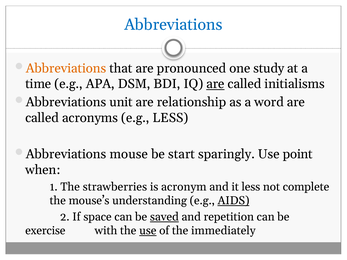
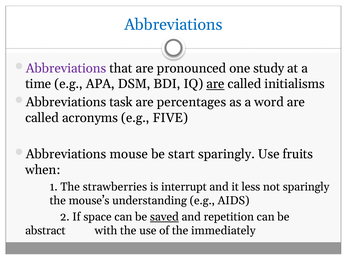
Abbreviations at (66, 68) colour: orange -> purple
unit: unit -> task
relationship: relationship -> percentages
e.g LESS: LESS -> FIVE
point: point -> fruits
acronym: acronym -> interrupt
not complete: complete -> sparingly
AIDS underline: present -> none
exercise: exercise -> abstract
use at (148, 231) underline: present -> none
